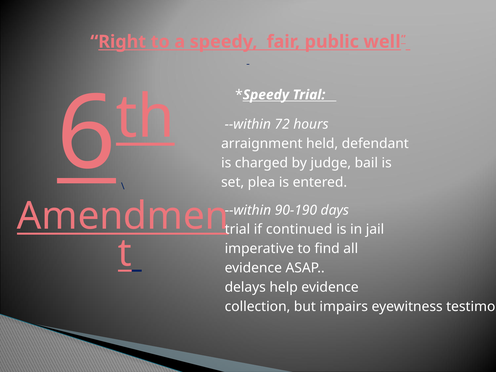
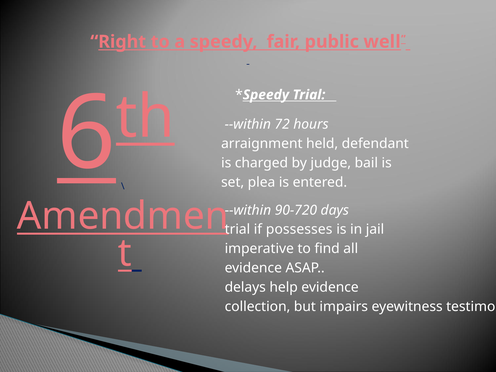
90-190: 90-190 -> 90-720
continued: continued -> possesses
